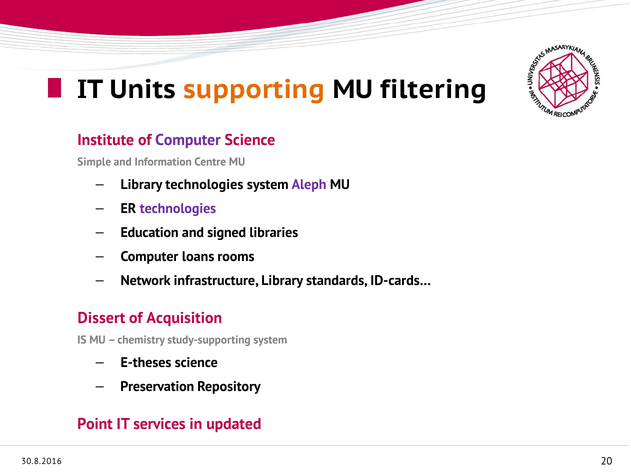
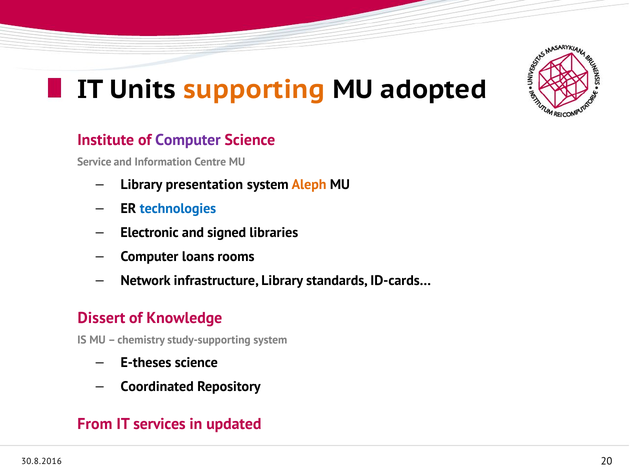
filtering: filtering -> adopted
Simple: Simple -> Service
Library technologies: technologies -> presentation
Aleph colour: purple -> orange
technologies at (178, 209) colour: purple -> blue
Education: Education -> Electronic
Acquisition: Acquisition -> Knowledge
Preservation: Preservation -> Coordinated
Point: Point -> From
